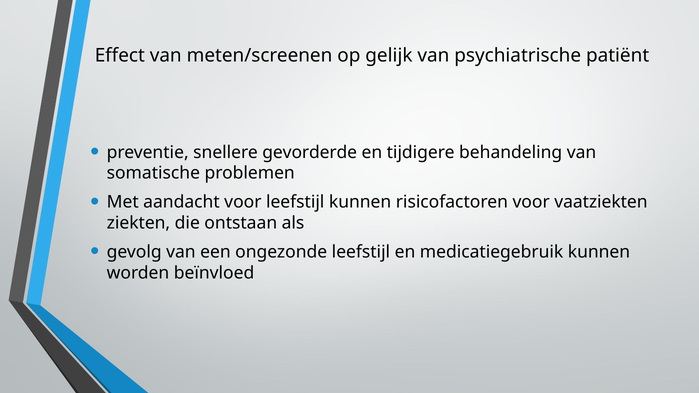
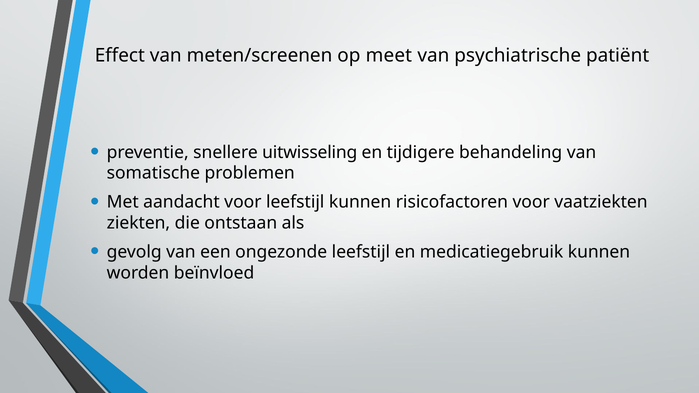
gelijk: gelijk -> meet
gevorderde: gevorderde -> uitwisseling
